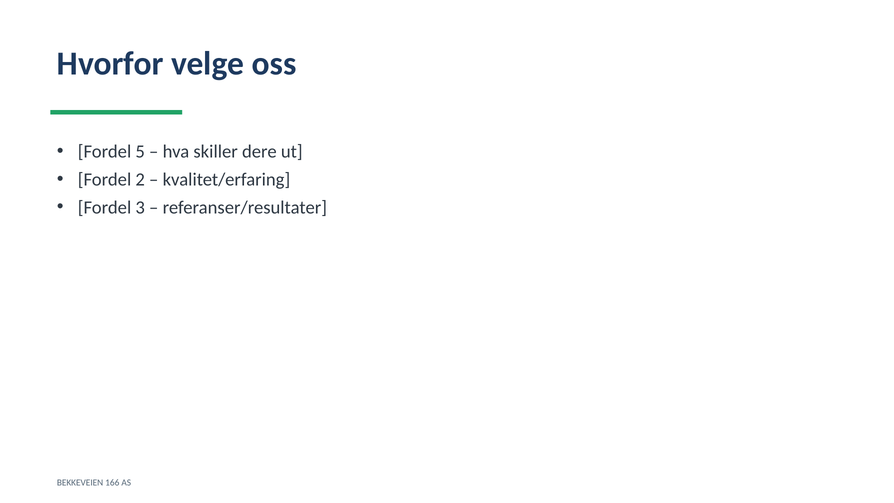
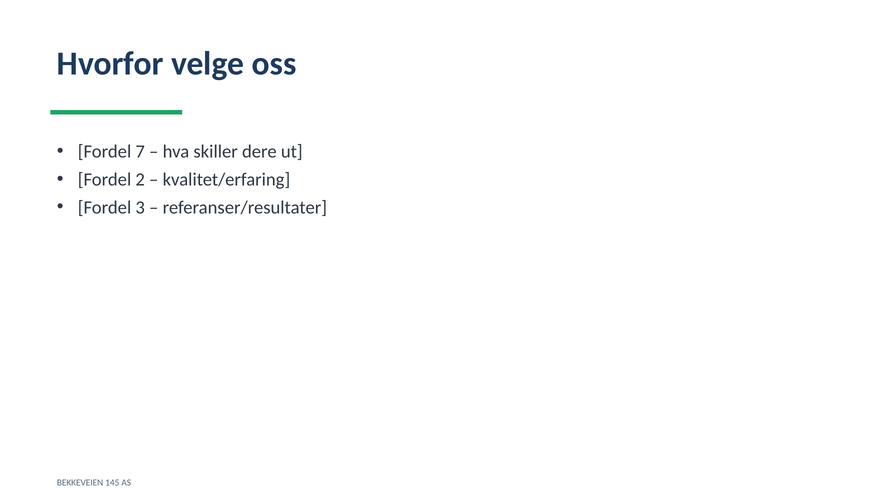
5: 5 -> 7
166: 166 -> 145
